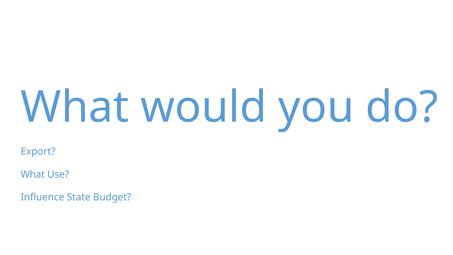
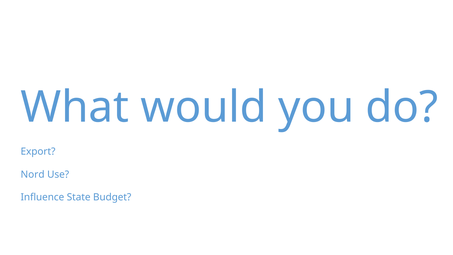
What at (33, 174): What -> Nord
